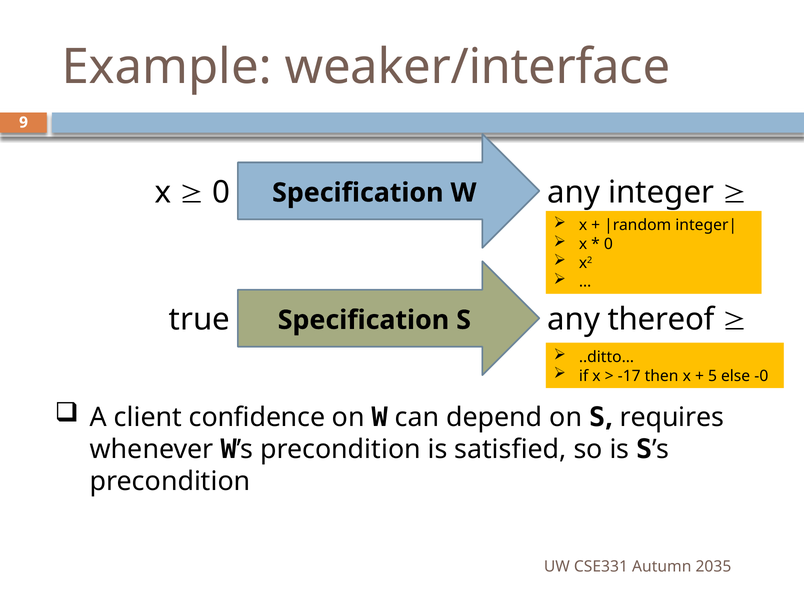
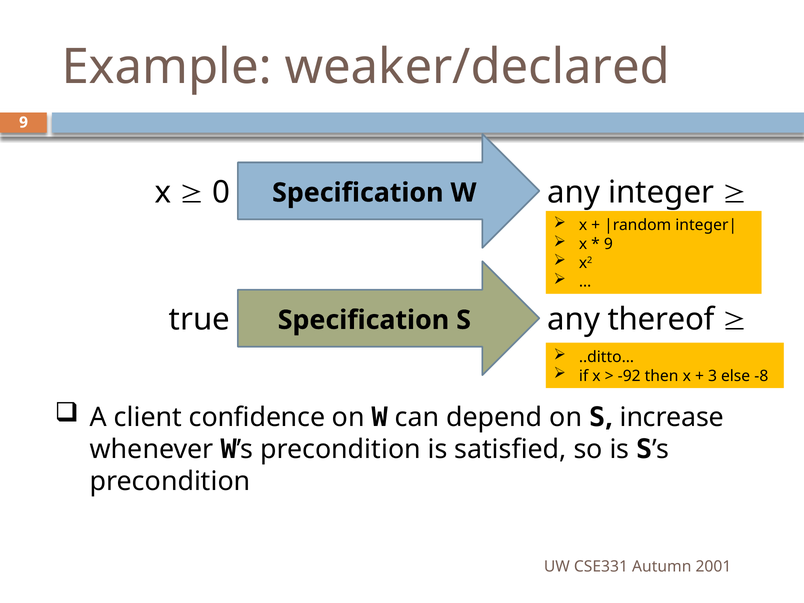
weaker/interface: weaker/interface -> weaker/declared
0 at (608, 244): 0 -> 9
-17: -17 -> -92
5: 5 -> 3
-0: -0 -> -8
requires: requires -> increase
2035: 2035 -> 2001
